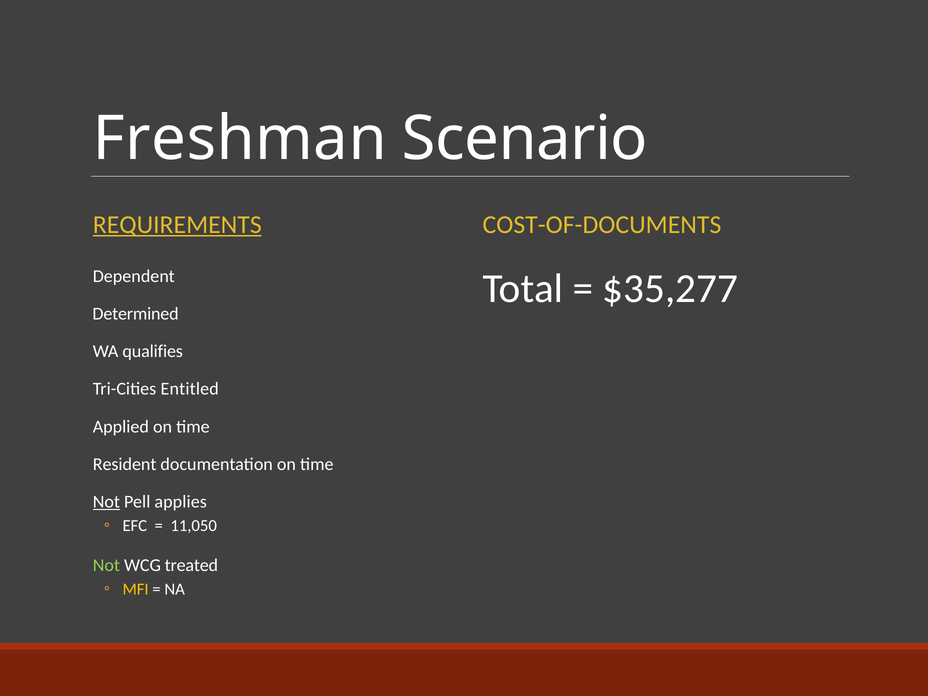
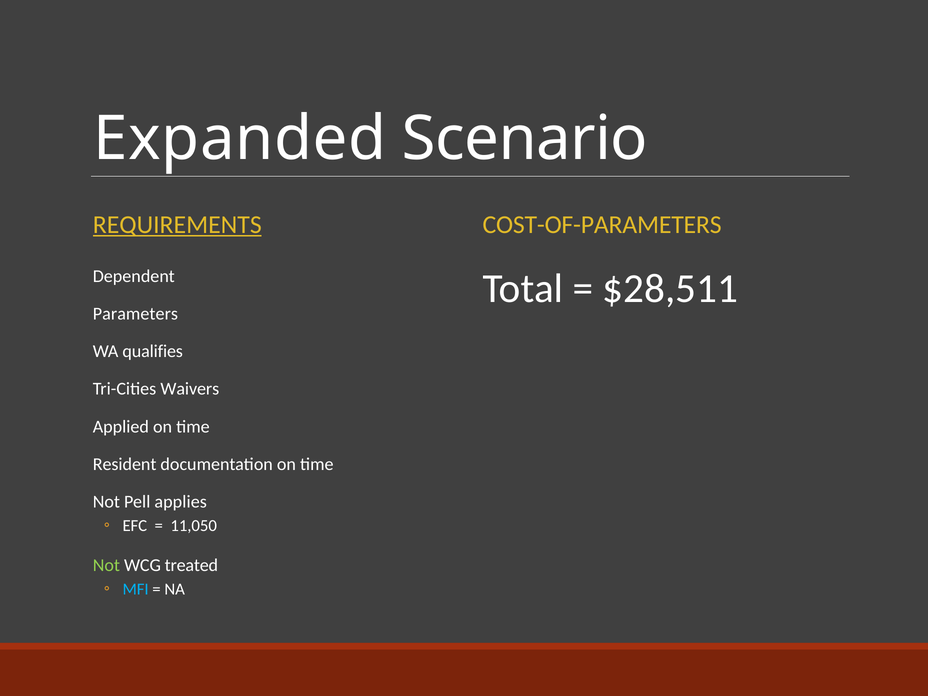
Freshman: Freshman -> Expanded
COST-OF-DOCUMENTS: COST-OF-DOCUMENTS -> COST-OF-PARAMETERS
$35,277: $35,277 -> $28,511
Determined: Determined -> Parameters
Entitled: Entitled -> Waivers
Not at (106, 502) underline: present -> none
MFI colour: yellow -> light blue
